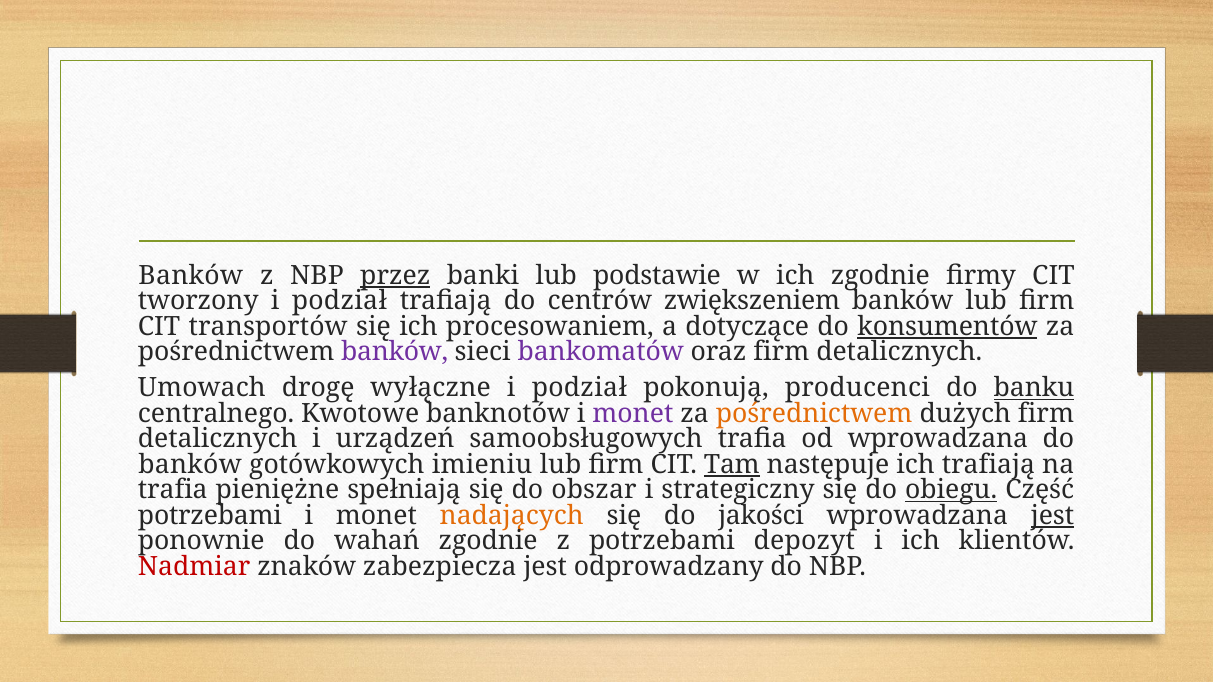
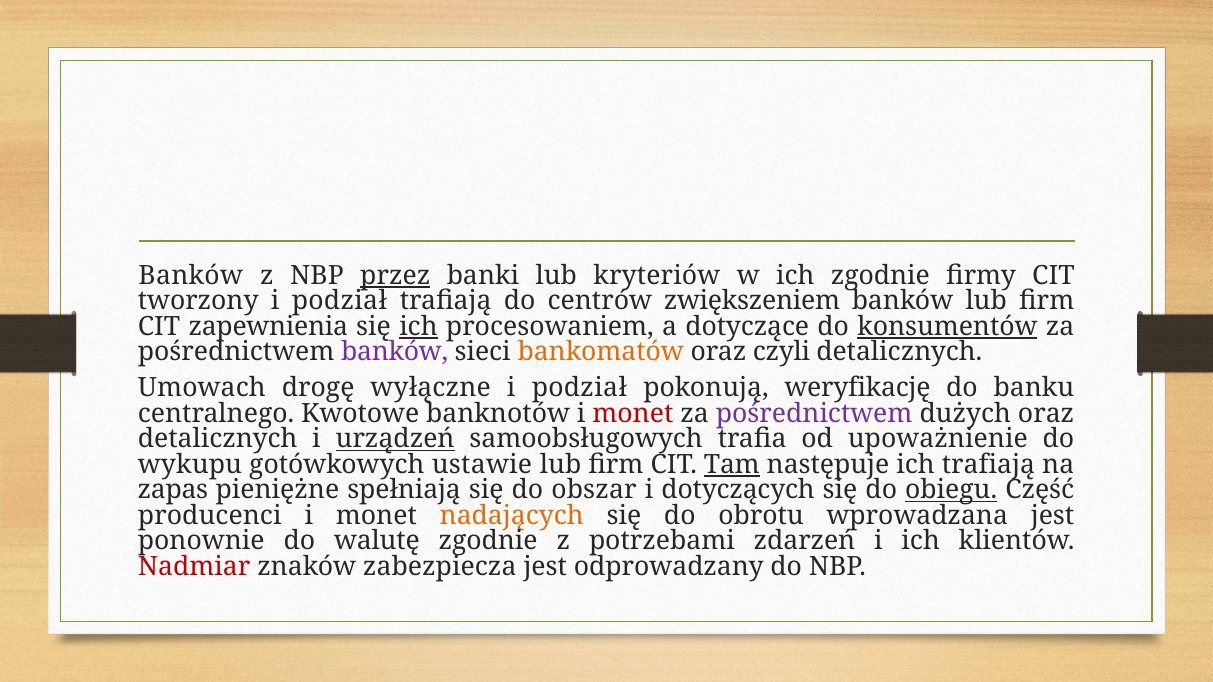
podstawie: podstawie -> kryteriów
transportów: transportów -> zapewnienia
ich at (418, 327) underline: none -> present
bankomatów colour: purple -> orange
oraz firm: firm -> czyli
producenci: producenci -> weryfikację
banku underline: present -> none
monet at (633, 414) colour: purple -> red
pośrednictwem at (814, 414) colour: orange -> purple
dużych firm: firm -> oraz
urządzeń underline: none -> present
od wprowadzana: wprowadzana -> upoważnienie
banków at (190, 465): banków -> wykupu
imieniu: imieniu -> ustawie
trafia at (173, 490): trafia -> zapas
strategiczny: strategiczny -> dotyczących
potrzebami at (210, 516): potrzebami -> producenci
jakości: jakości -> obrotu
jest at (1053, 516) underline: present -> none
wahań: wahań -> walutę
depozyt: depozyt -> zdarzeń
